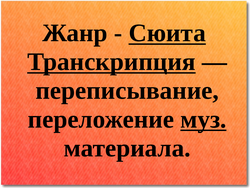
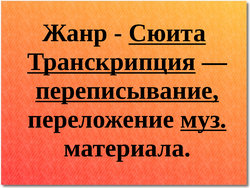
переписывание underline: none -> present
